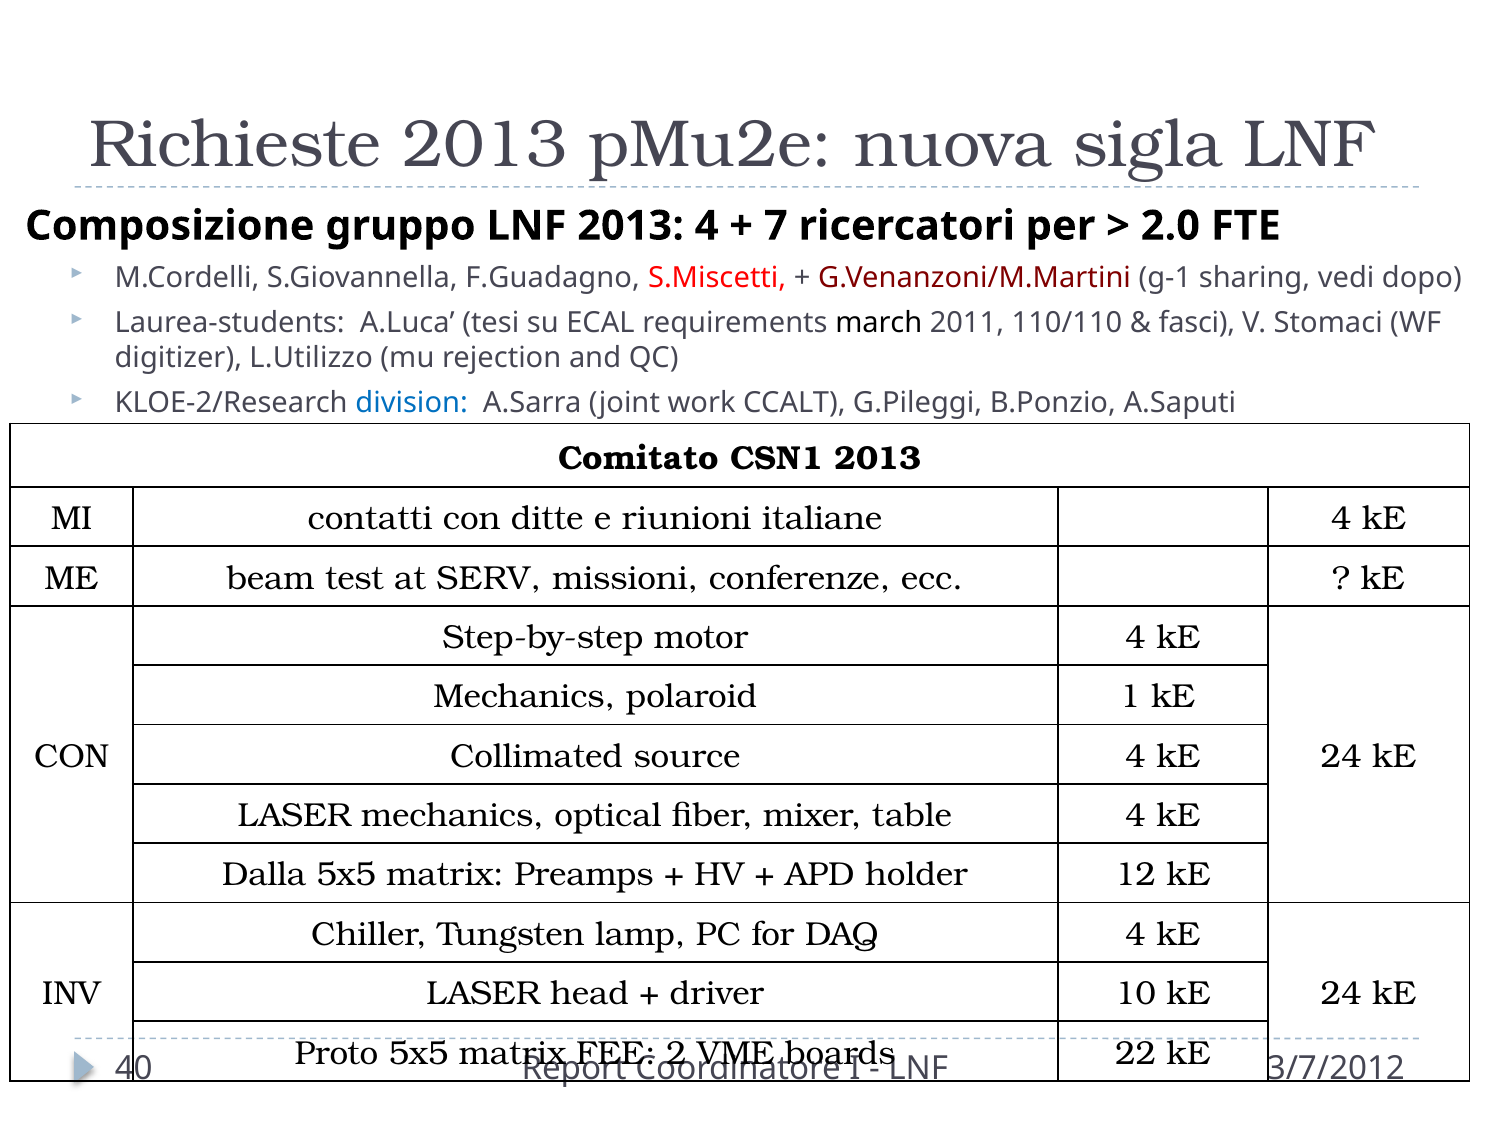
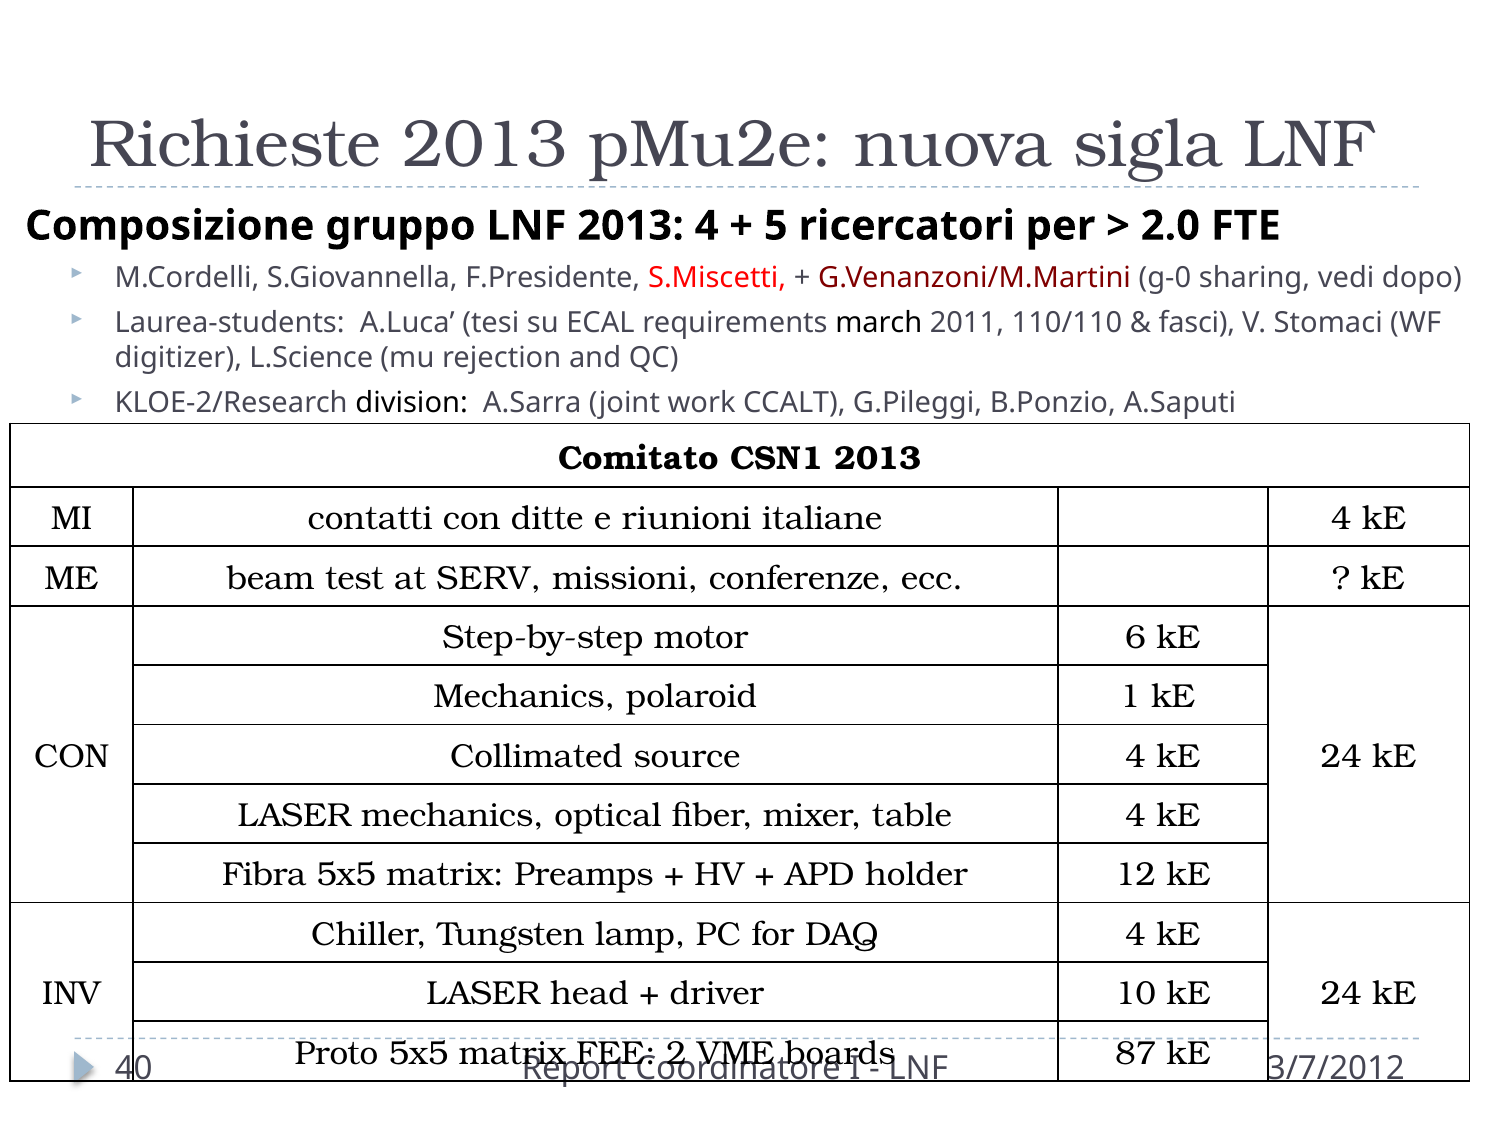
7: 7 -> 5
F.Guadagno: F.Guadagno -> F.Presidente
g-1: g-1 -> g-0
L.Utilizzo: L.Utilizzo -> L.Science
division colour: blue -> black
motor 4: 4 -> 6
Dalla: Dalla -> Fibra
22: 22 -> 87
